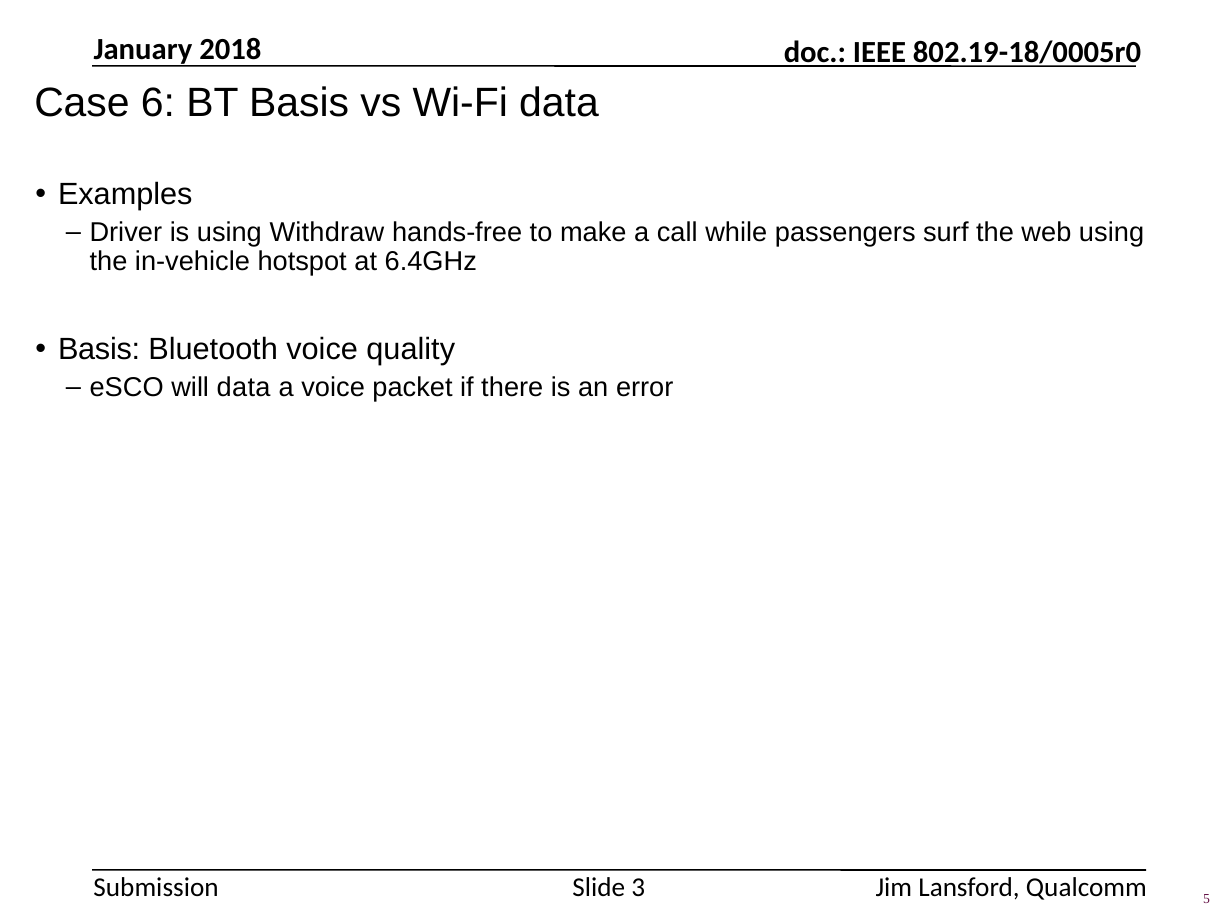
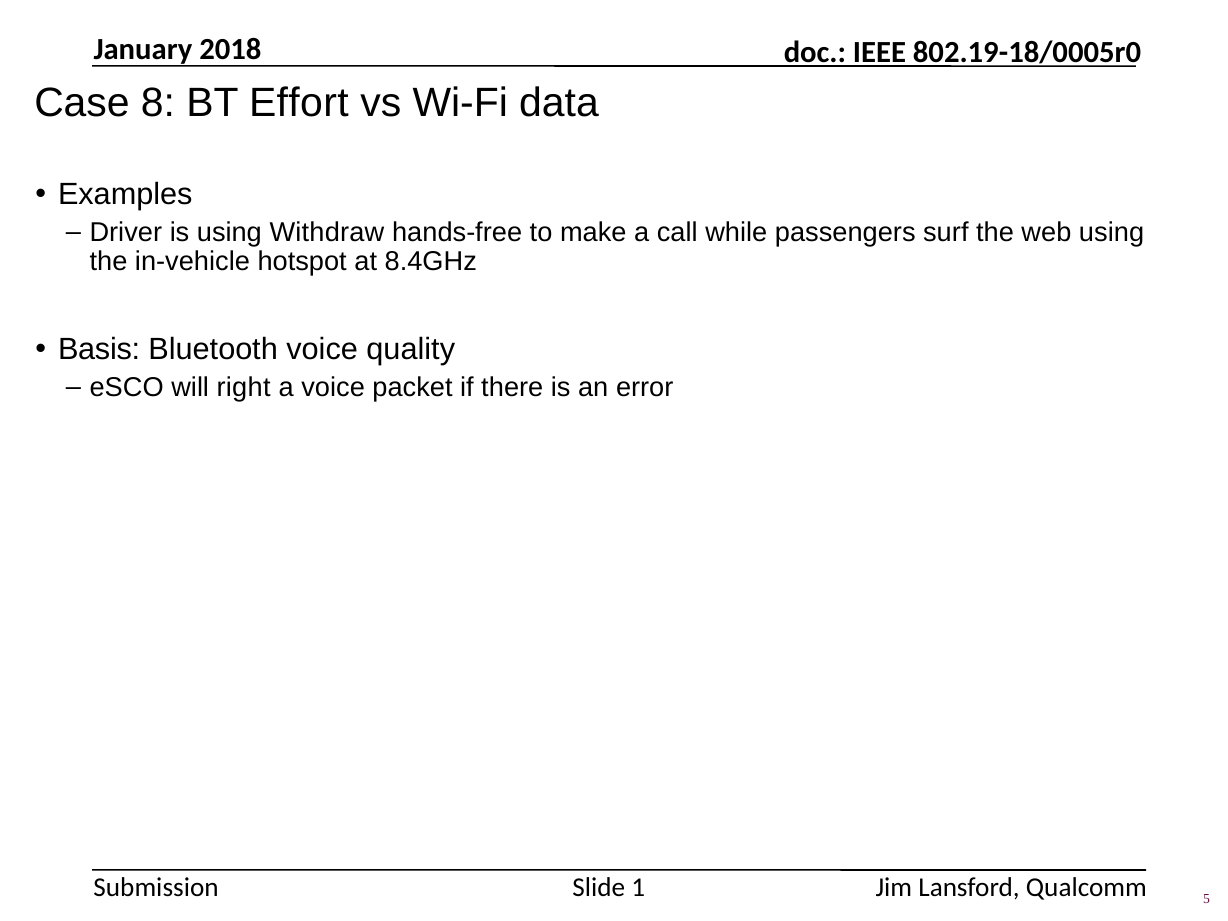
6: 6 -> 8
BT Basis: Basis -> Effort
6.4GHz: 6.4GHz -> 8.4GHz
will data: data -> right
3: 3 -> 1
